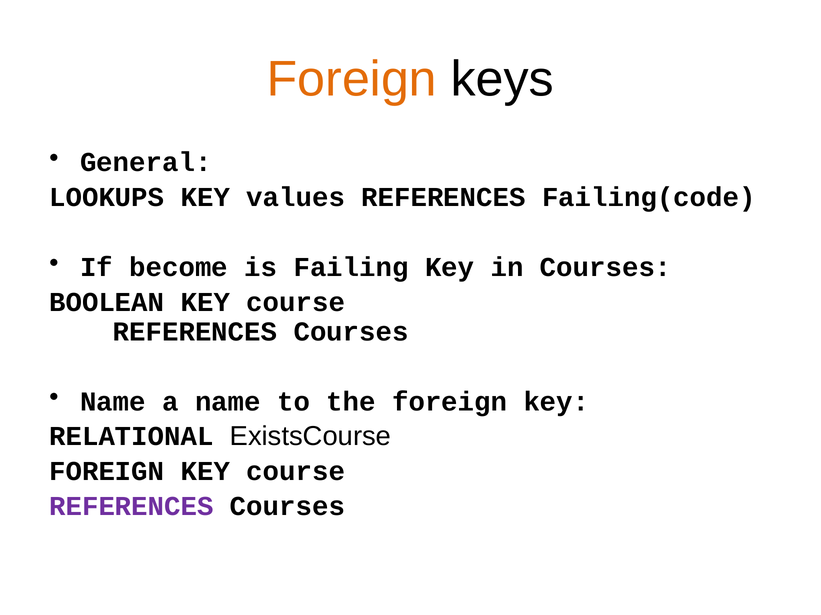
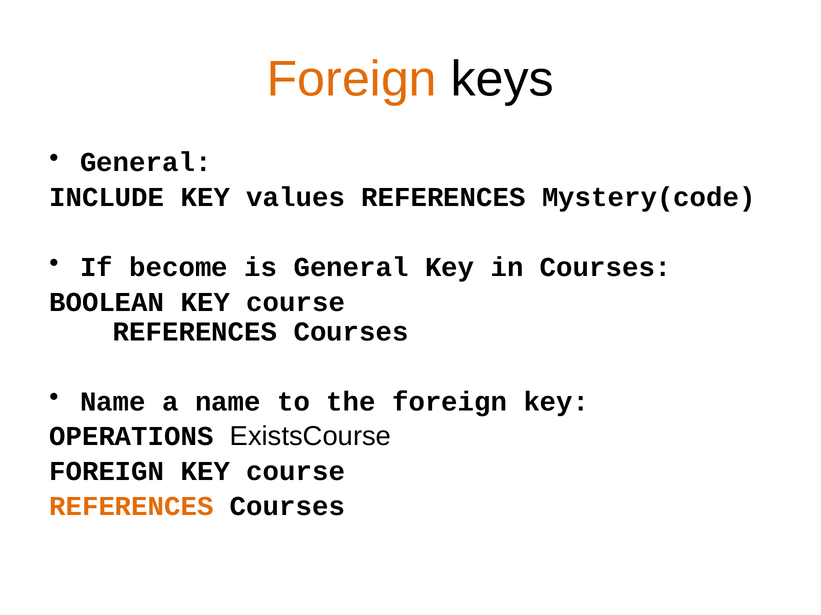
LOOKUPS: LOOKUPS -> INCLUDE
Failing(code: Failing(code -> Mystery(code
is Failing: Failing -> General
RELATIONAL: RELATIONAL -> OPERATIONS
REFERENCES at (131, 507) colour: purple -> orange
